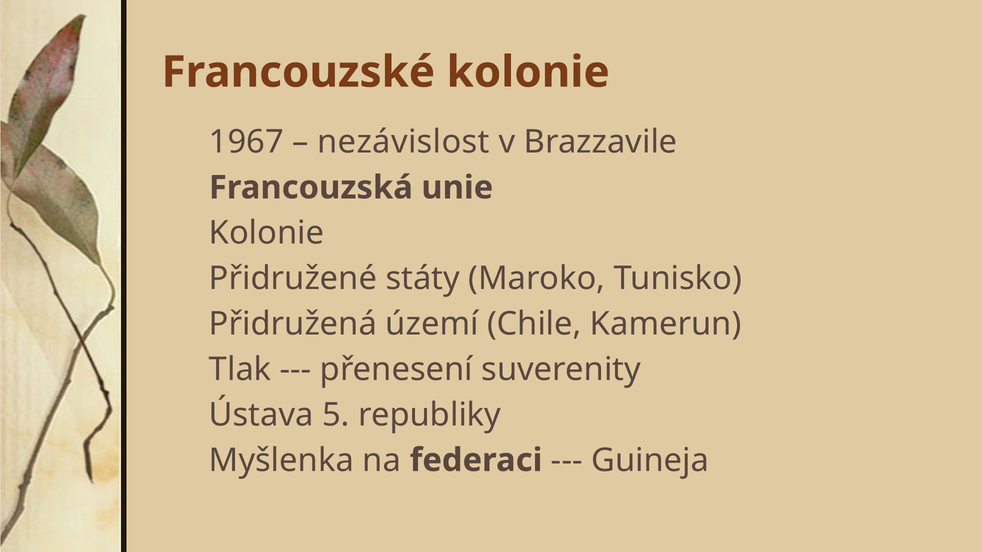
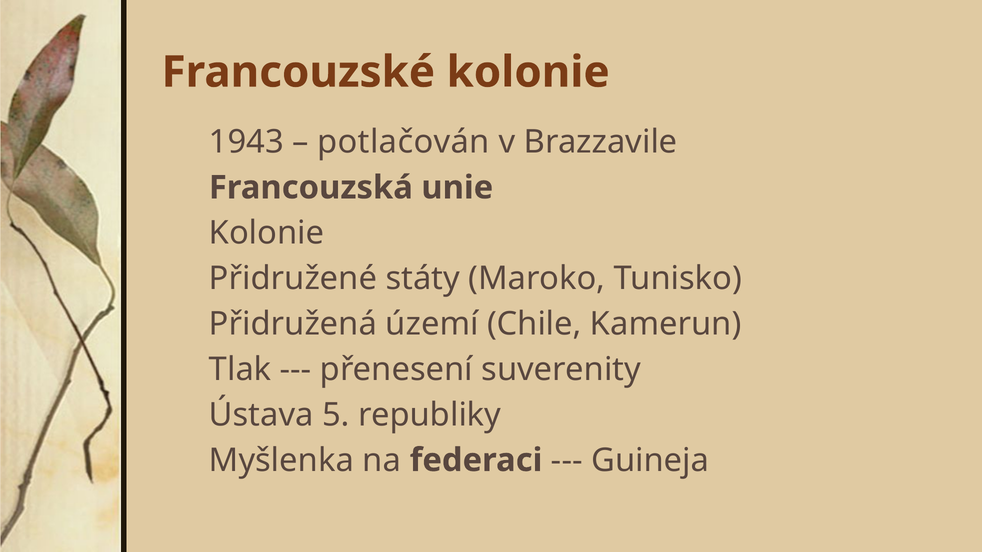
1967: 1967 -> 1943
nezávislost: nezávislost -> potlačován
